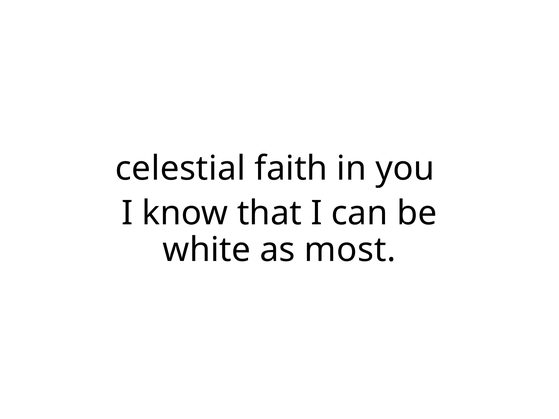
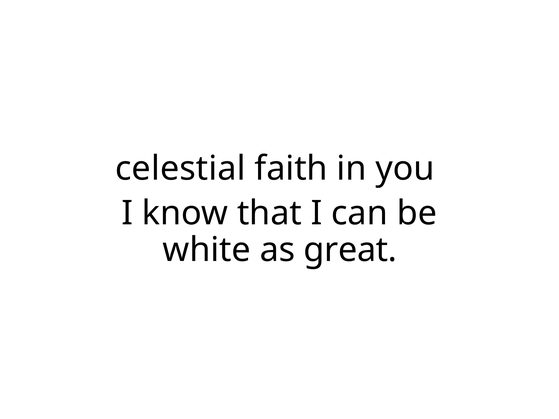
most: most -> great
